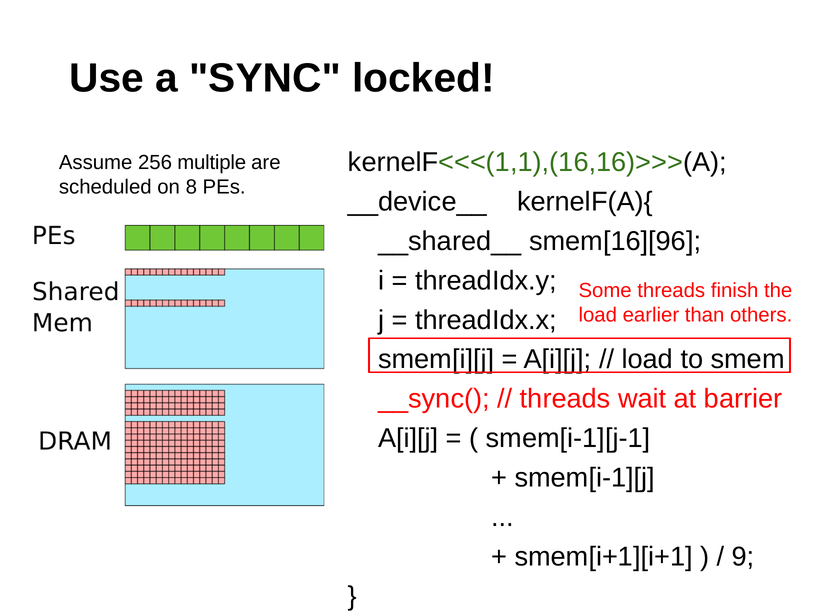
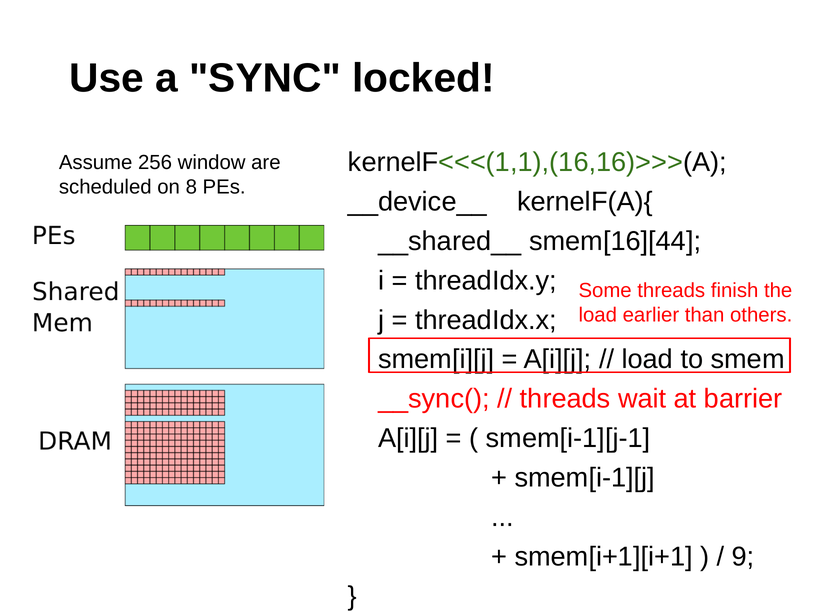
multiple: multiple -> window
smem[16][96: smem[16][96 -> smem[16][44
